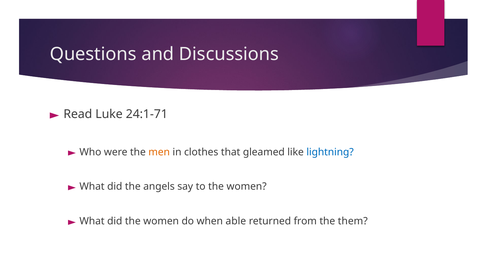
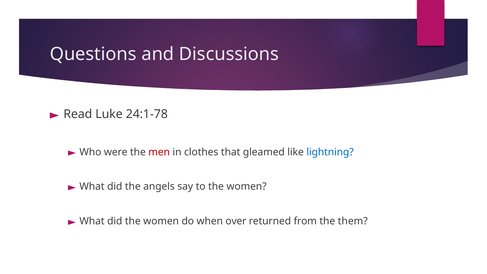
24:1-71: 24:1-71 -> 24:1-78
men colour: orange -> red
able: able -> over
